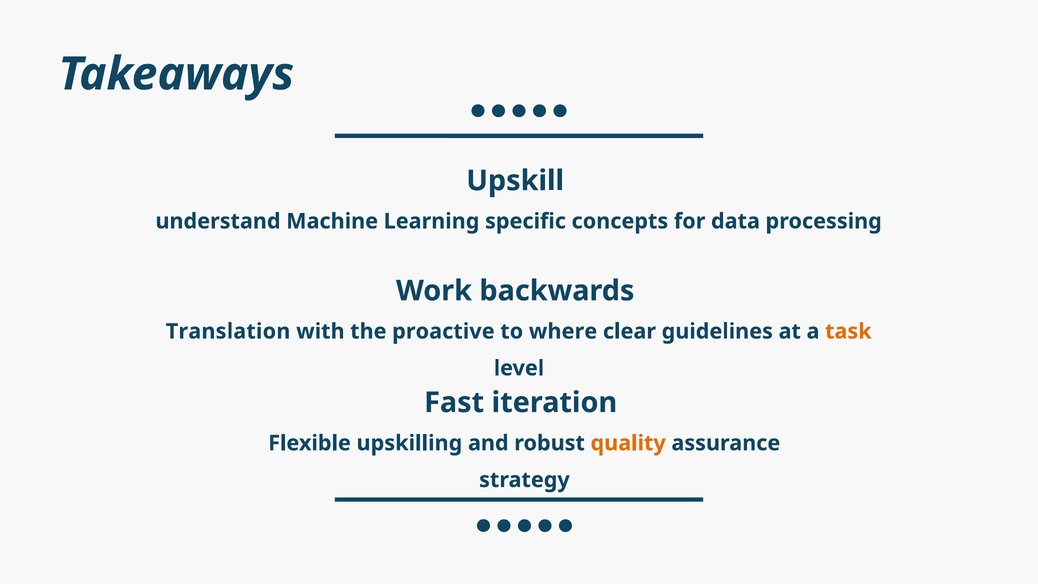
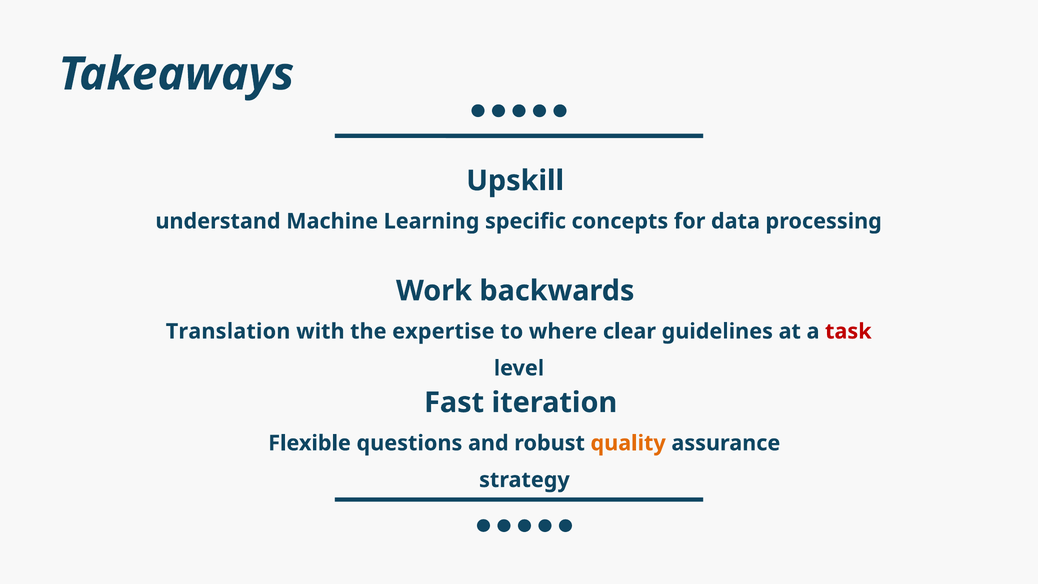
proactive: proactive -> expertise
task colour: orange -> red
upskilling: upskilling -> questions
